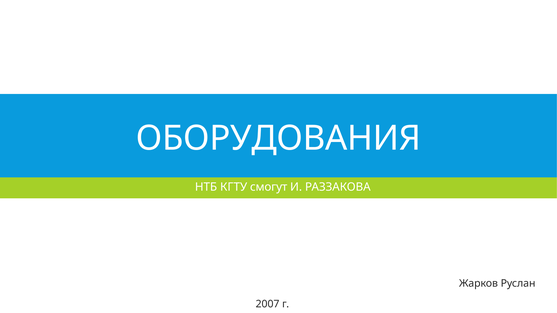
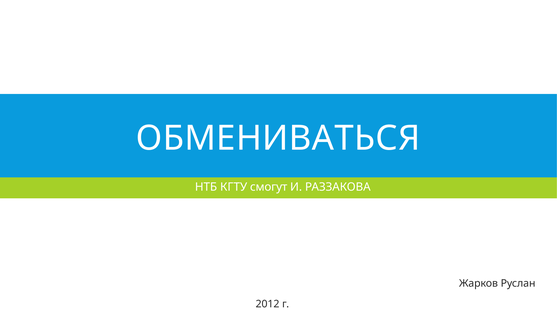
ОБОРУДОВАНИЯ: ОБОРУДОВАНИЯ -> ОБМЕНИВАТЬСЯ
2007: 2007 -> 2012
